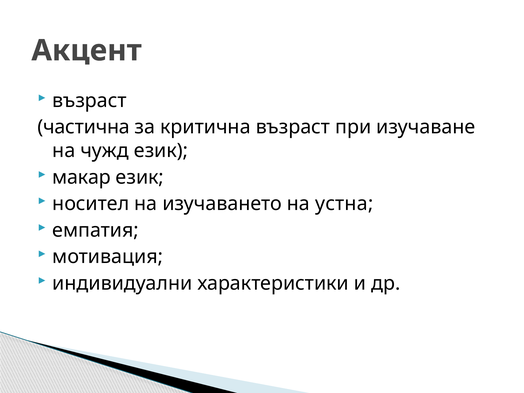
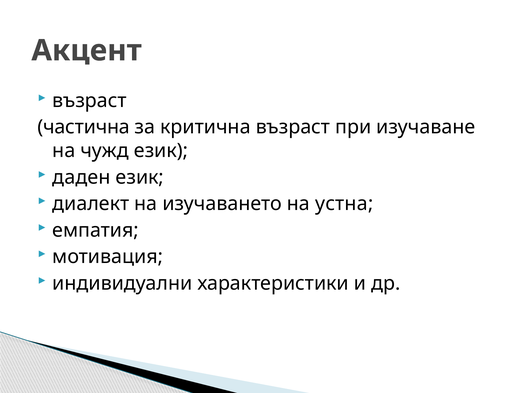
макар: макар -> даден
носител: носител -> диалект
